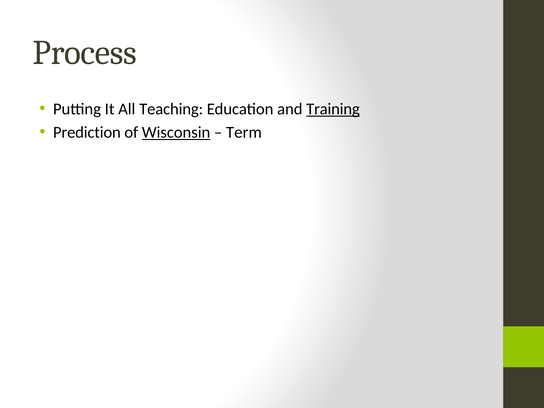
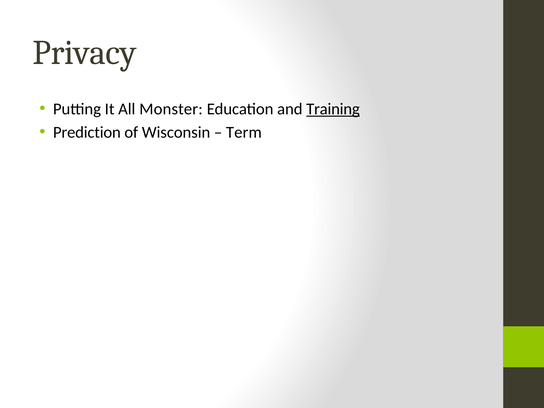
Process: Process -> Privacy
Teaching: Teaching -> Monster
Wisconsin underline: present -> none
